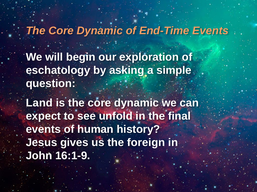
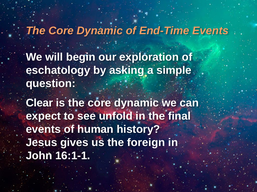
Land: Land -> Clear
16:1-9: 16:1-9 -> 16:1-1
